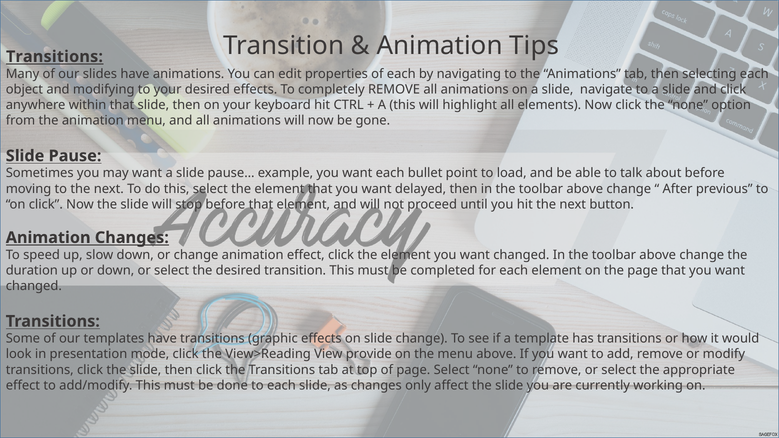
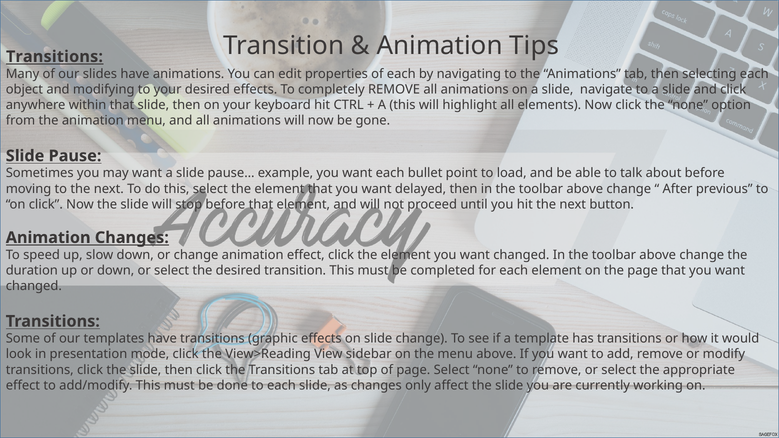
provide: provide -> sidebar
